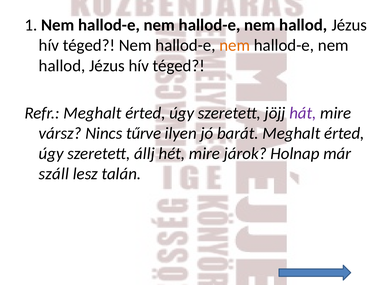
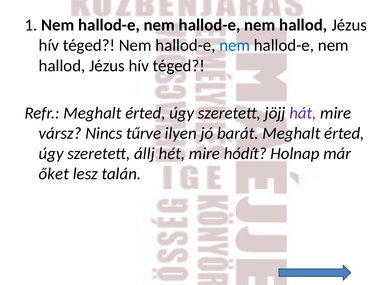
nem at (235, 45) colour: orange -> blue
járok: járok -> hódít
száll: száll -> őket
